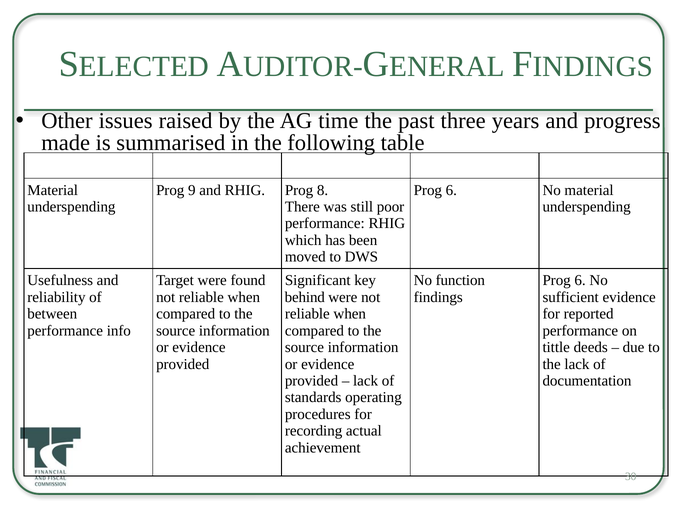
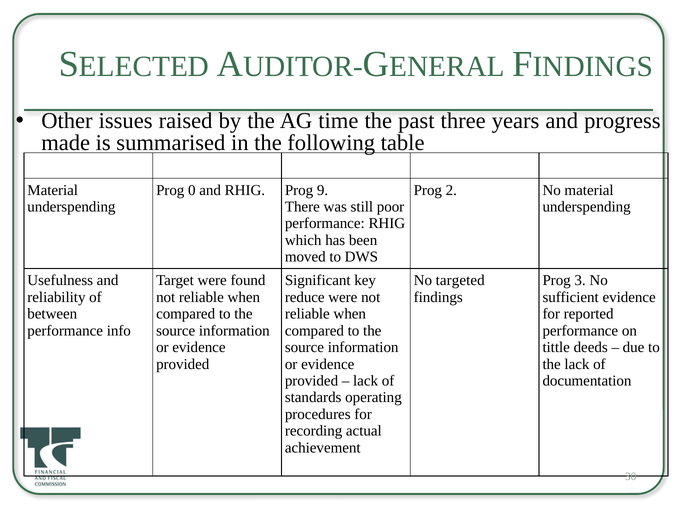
9: 9 -> 0
8: 8 -> 9
6 at (451, 190): 6 -> 2
function: function -> targeted
6 at (580, 280): 6 -> 3
behind: behind -> reduce
